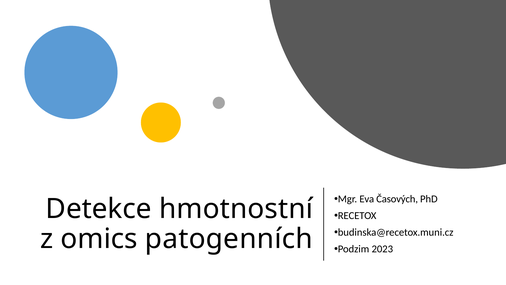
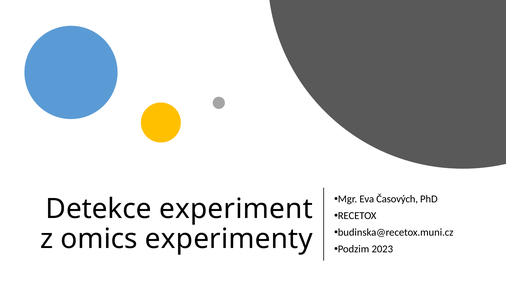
hmotnostní: hmotnostní -> experiment
patogenních: patogenních -> experimenty
